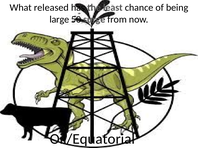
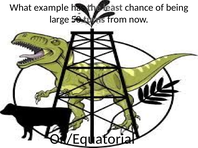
released: released -> example
surge: surge -> turns
